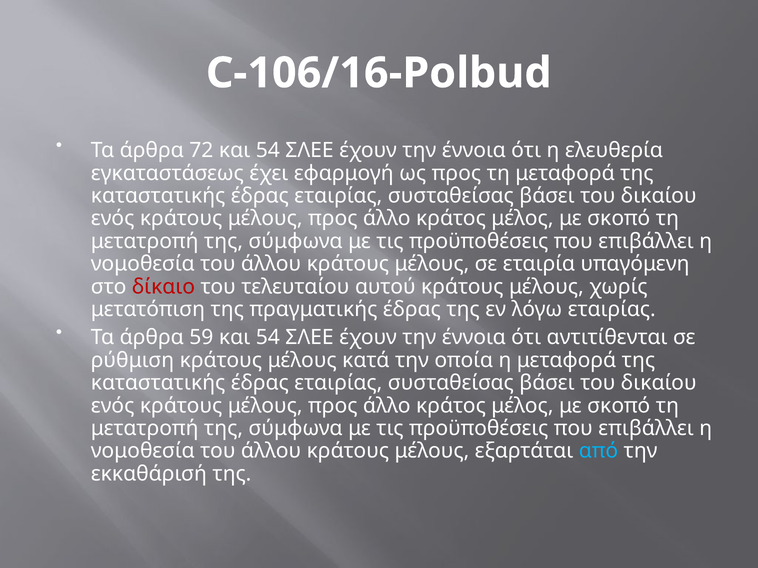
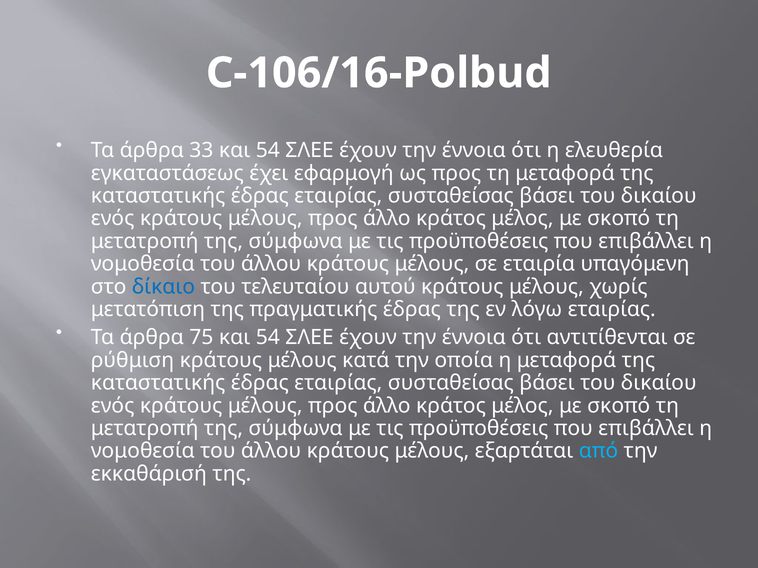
72: 72 -> 33
δίκαιο colour: red -> blue
59: 59 -> 75
